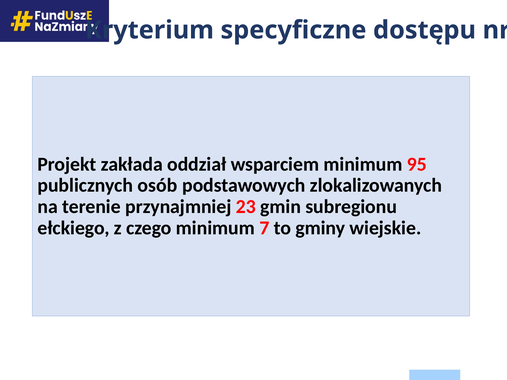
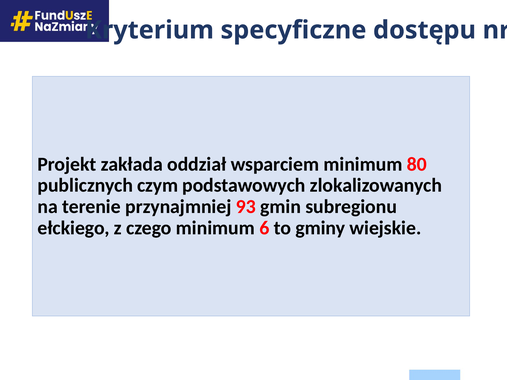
95: 95 -> 80
osób: osób -> czym
23: 23 -> 93
7: 7 -> 6
